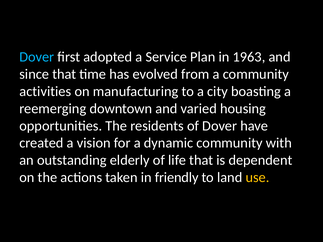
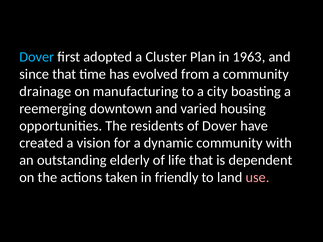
Service: Service -> Cluster
activities: activities -> drainage
use colour: yellow -> pink
